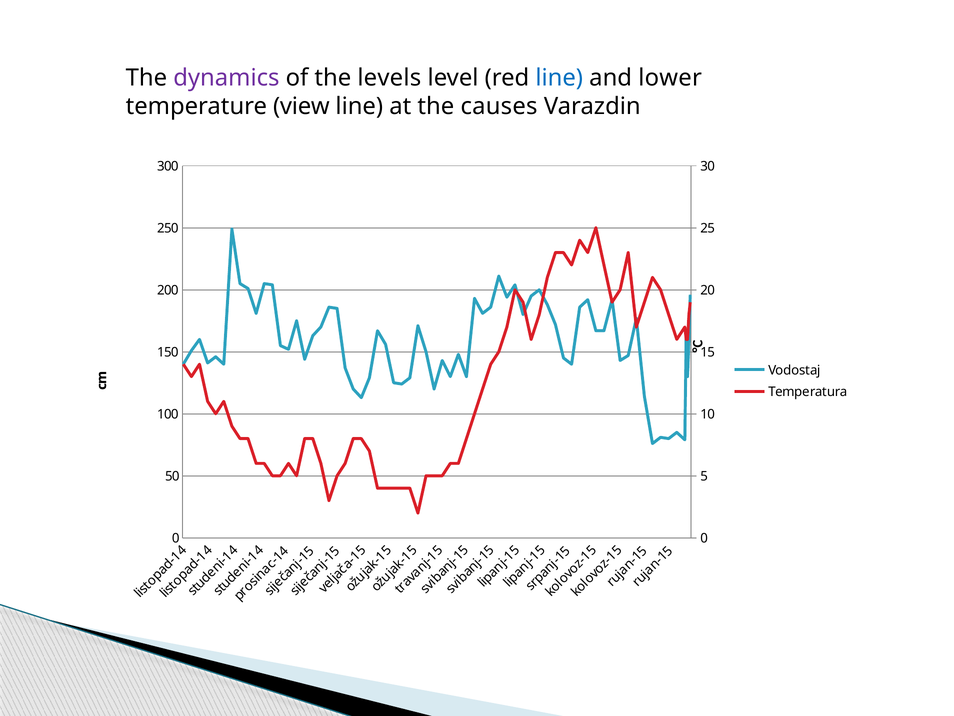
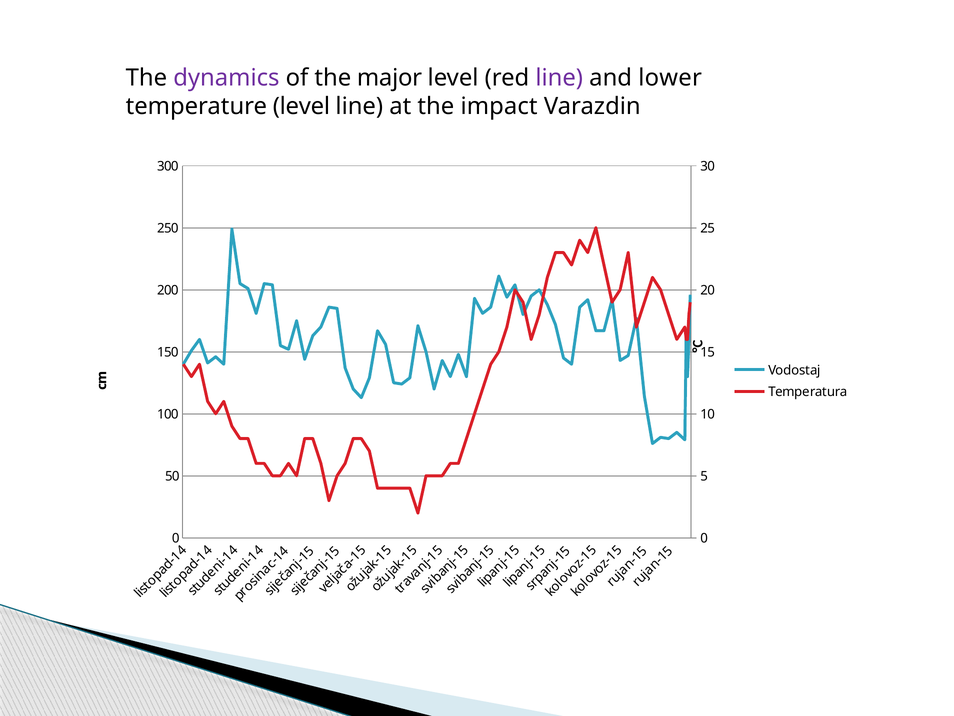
levels: levels -> major
line at (559, 78) colour: blue -> purple
temperature view: view -> level
causes: causes -> impact
